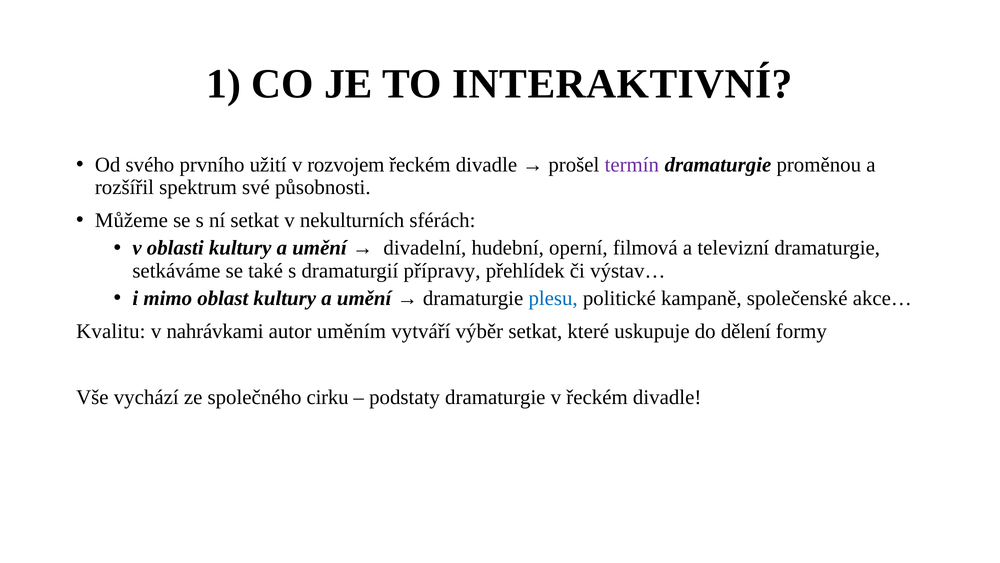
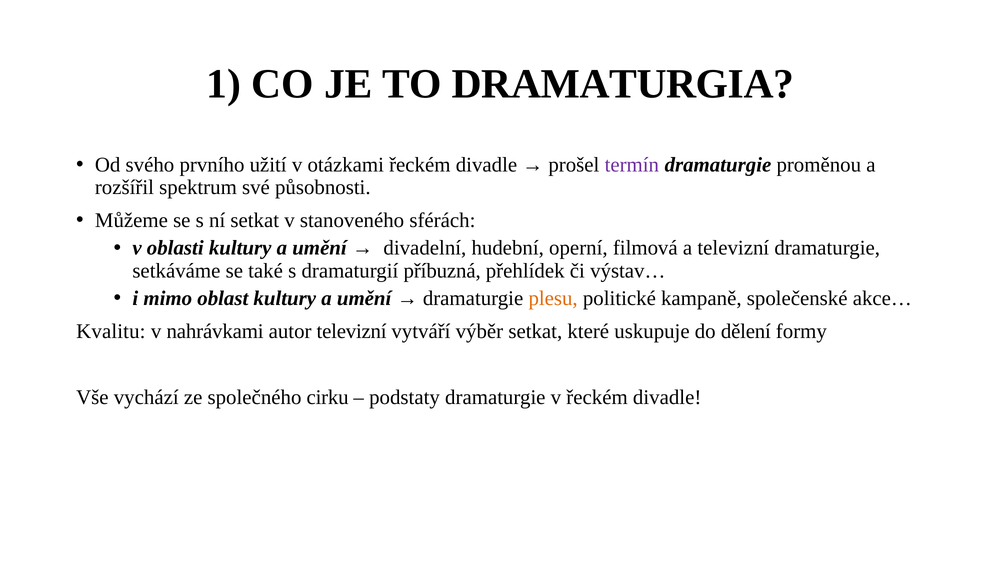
INTERAKTIVNÍ: INTERAKTIVNÍ -> DRAMATURGIA
rozvojem: rozvojem -> otázkami
nekulturních: nekulturních -> stanoveného
přípravy: přípravy -> příbuzná
plesu colour: blue -> orange
autor uměním: uměním -> televizní
